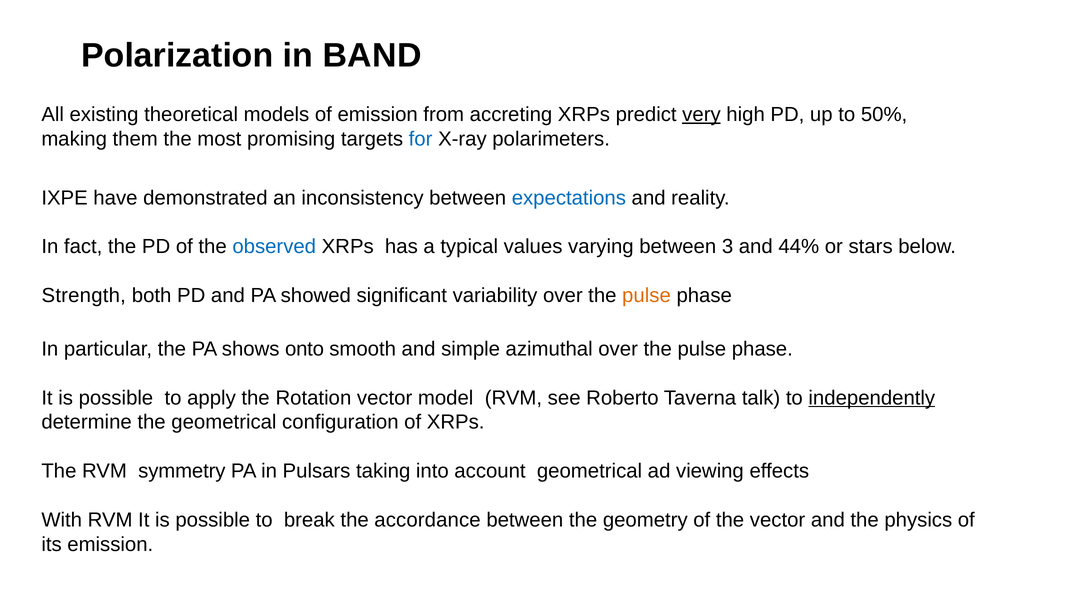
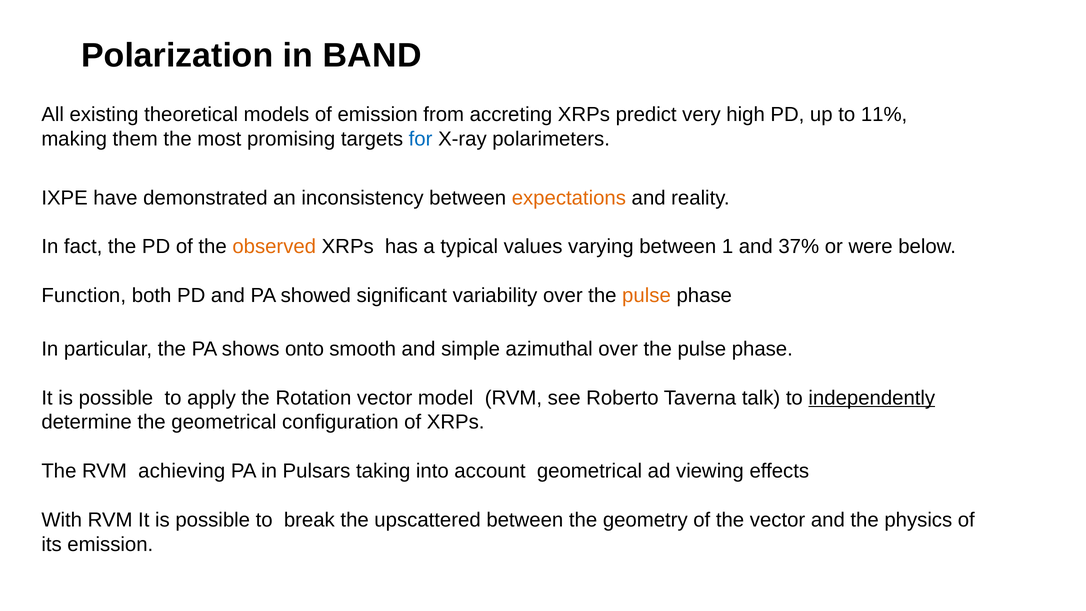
very underline: present -> none
50%: 50% -> 11%
expectations colour: blue -> orange
observed colour: blue -> orange
3: 3 -> 1
44%: 44% -> 37%
stars: stars -> were
Strength: Strength -> Function
symmetry: symmetry -> achieving
accordance: accordance -> upscattered
